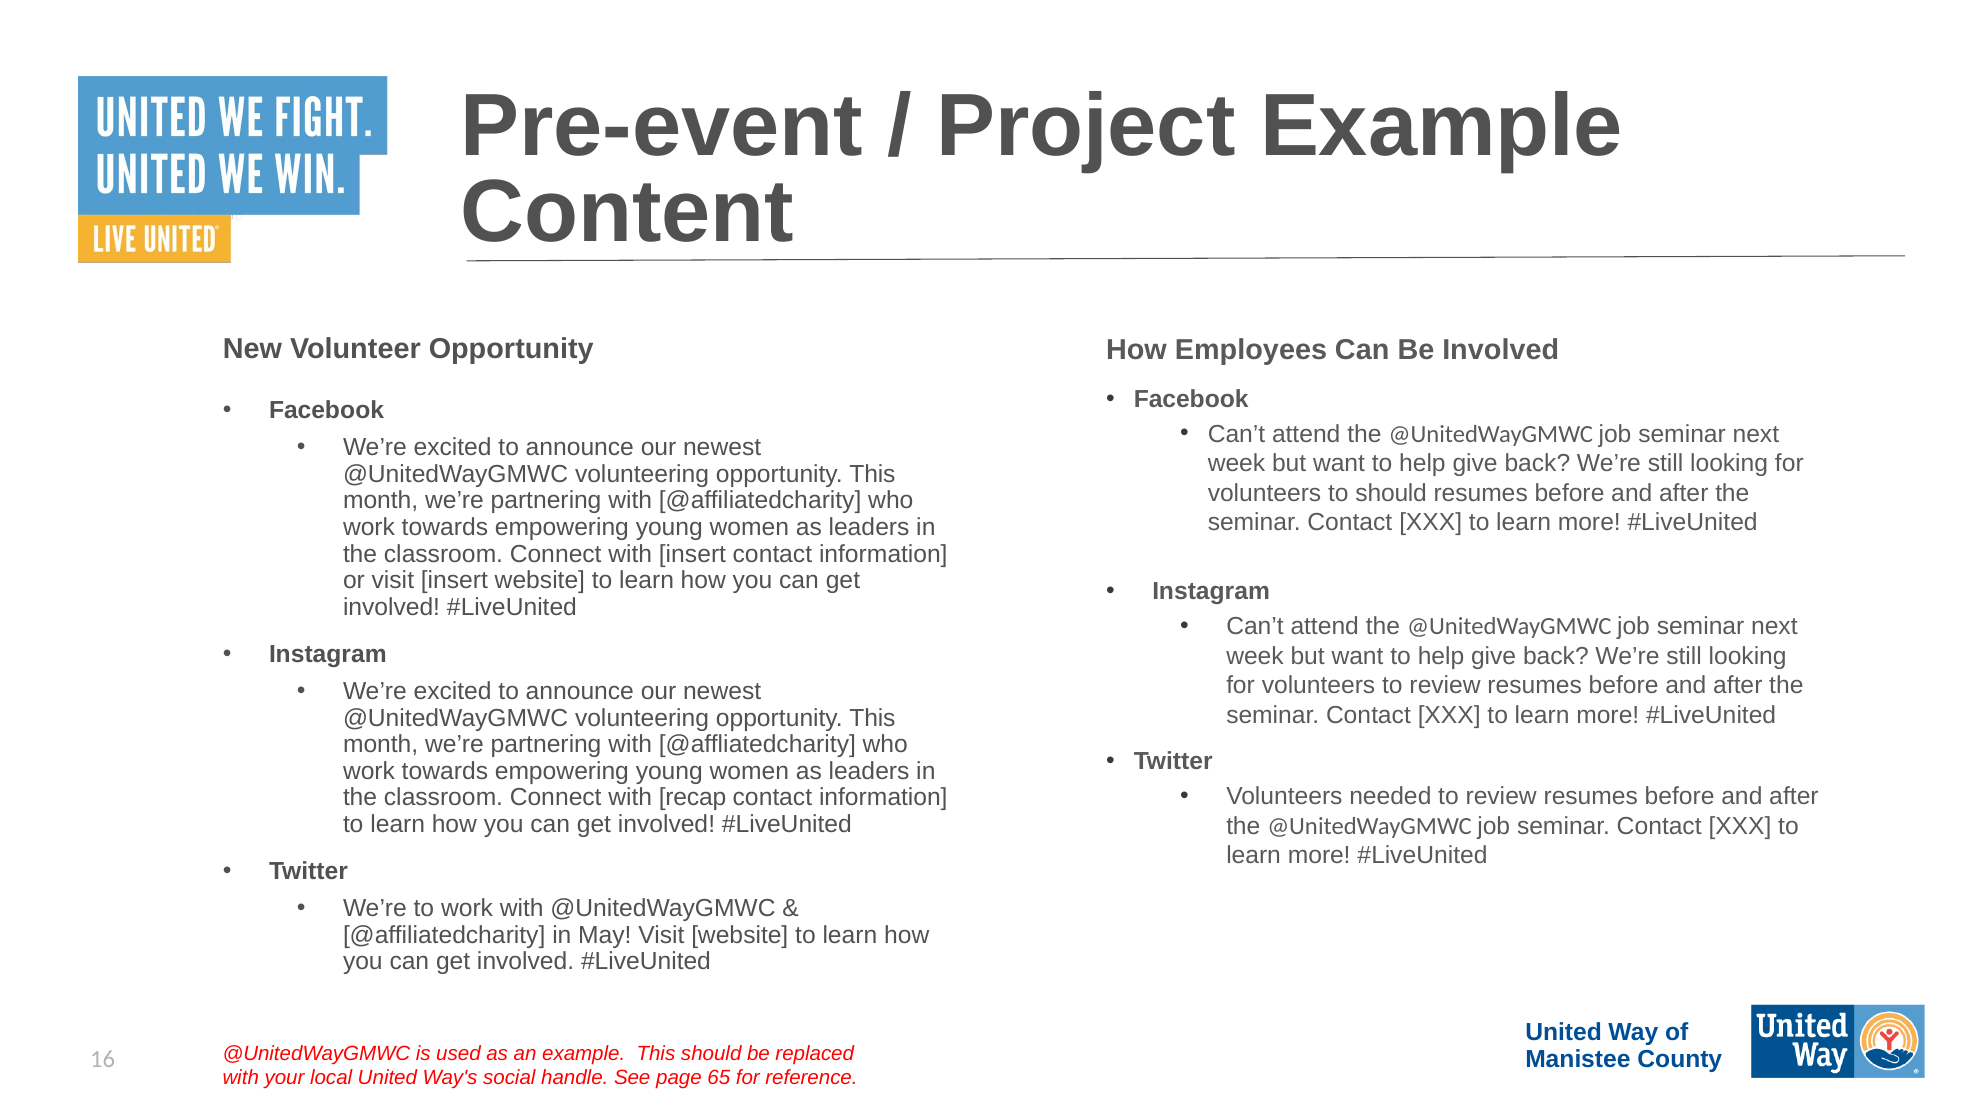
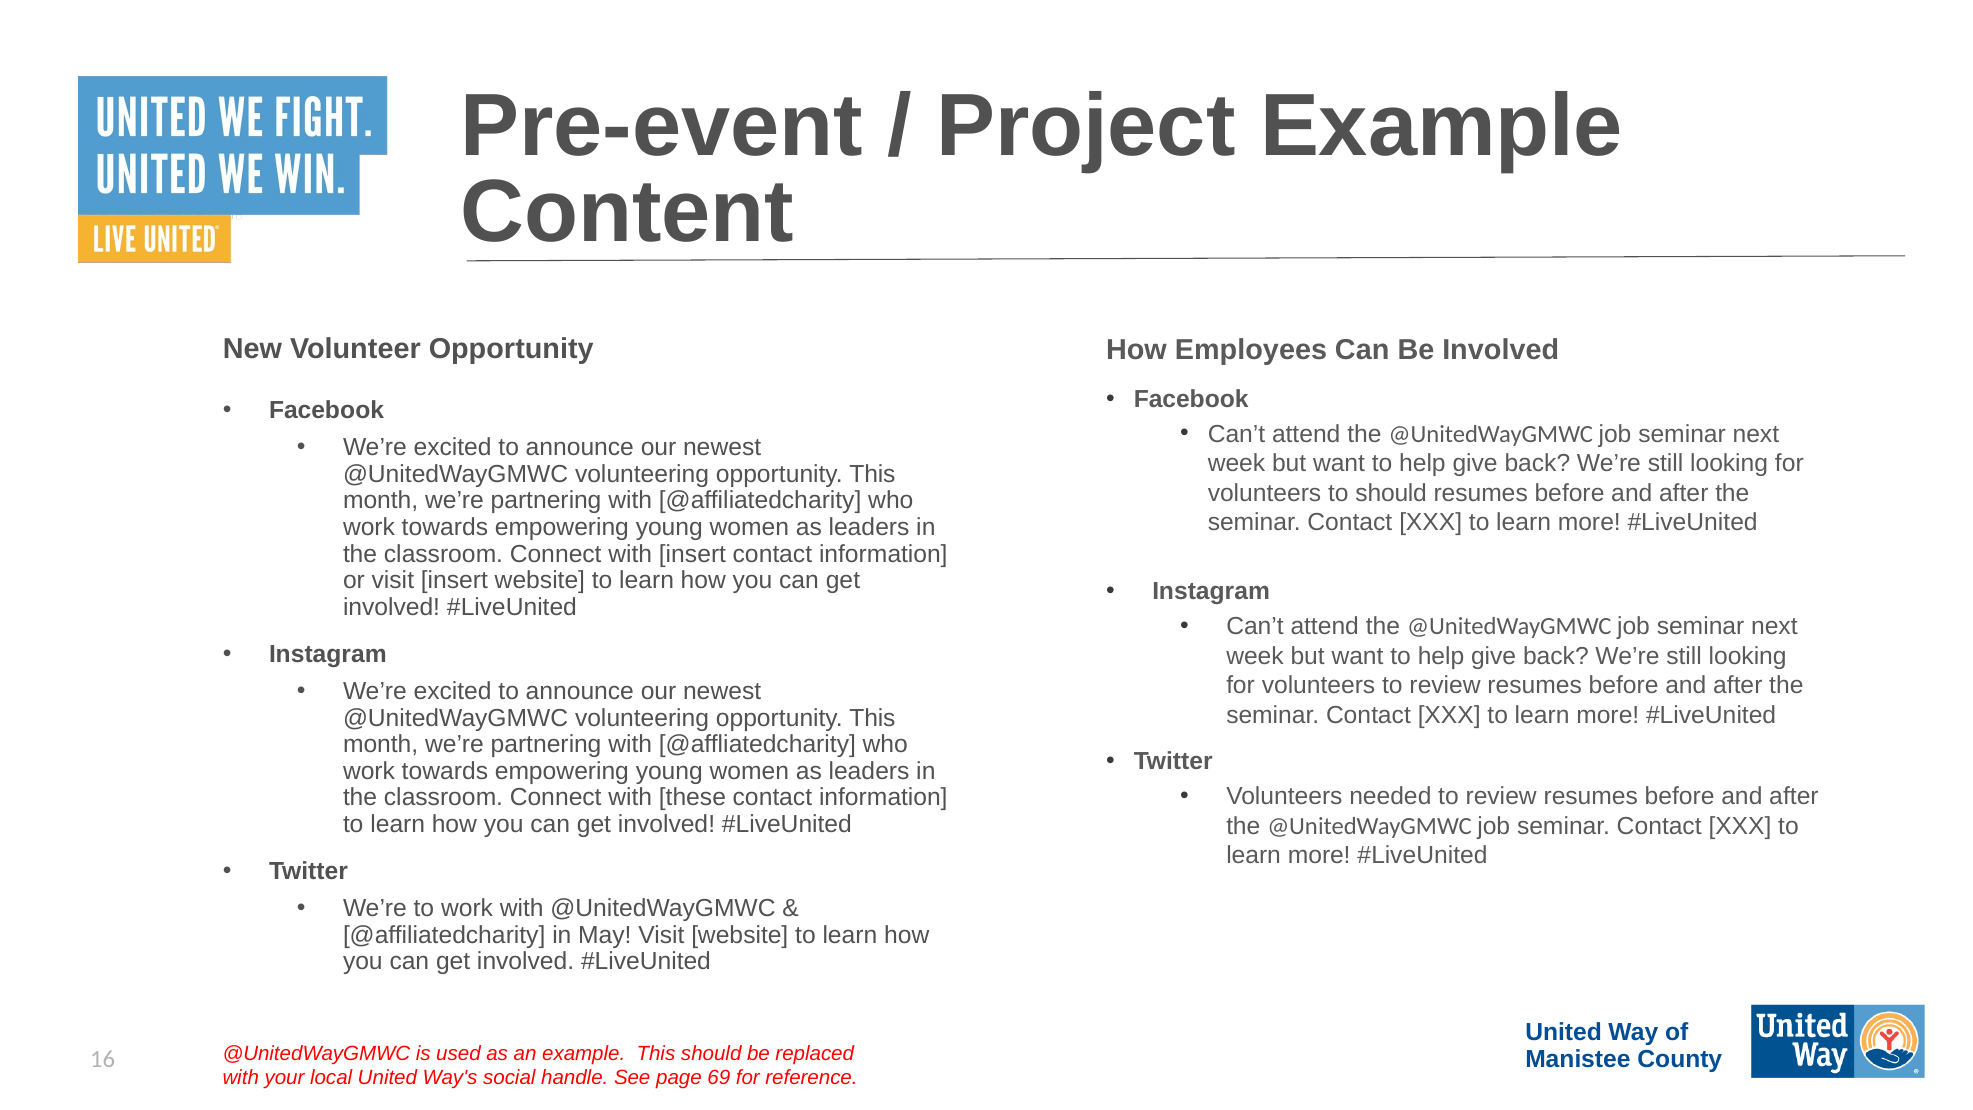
recap: recap -> these
65: 65 -> 69
